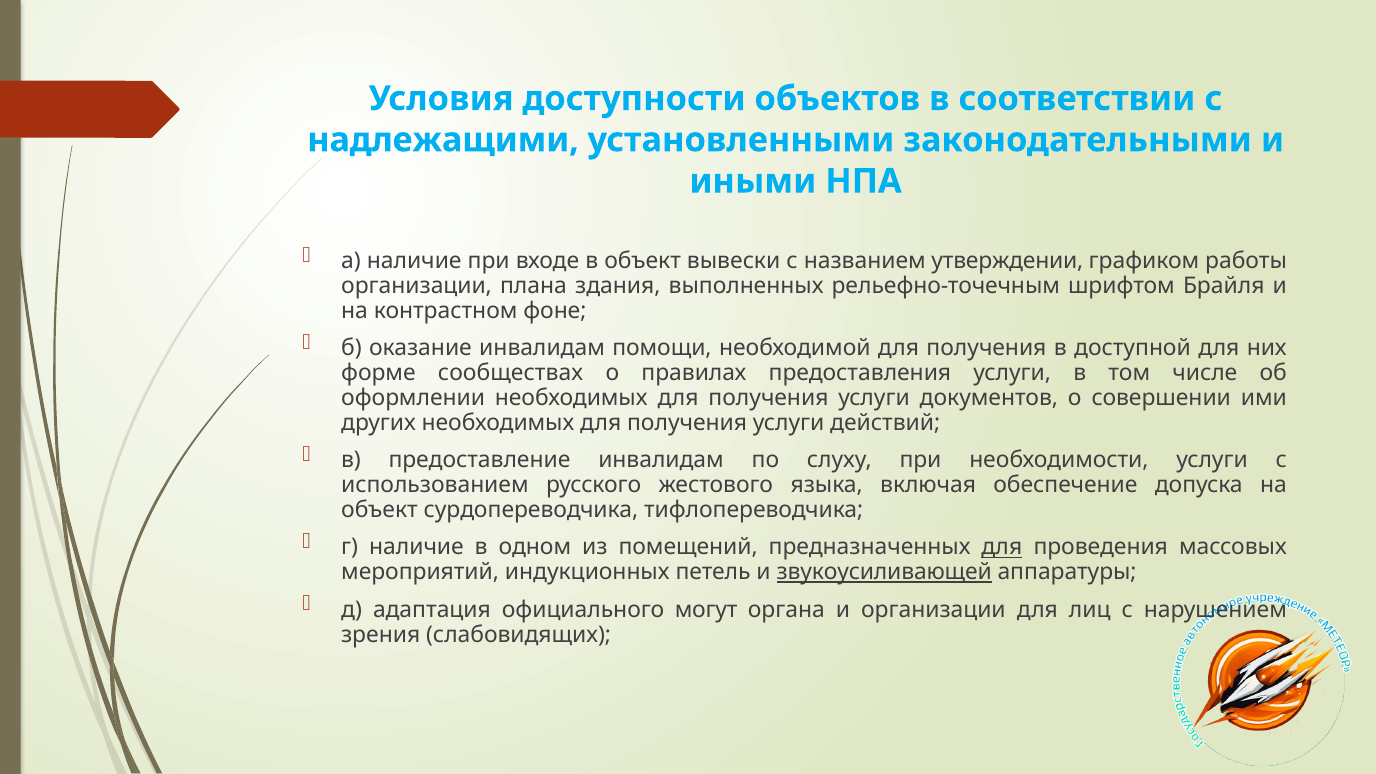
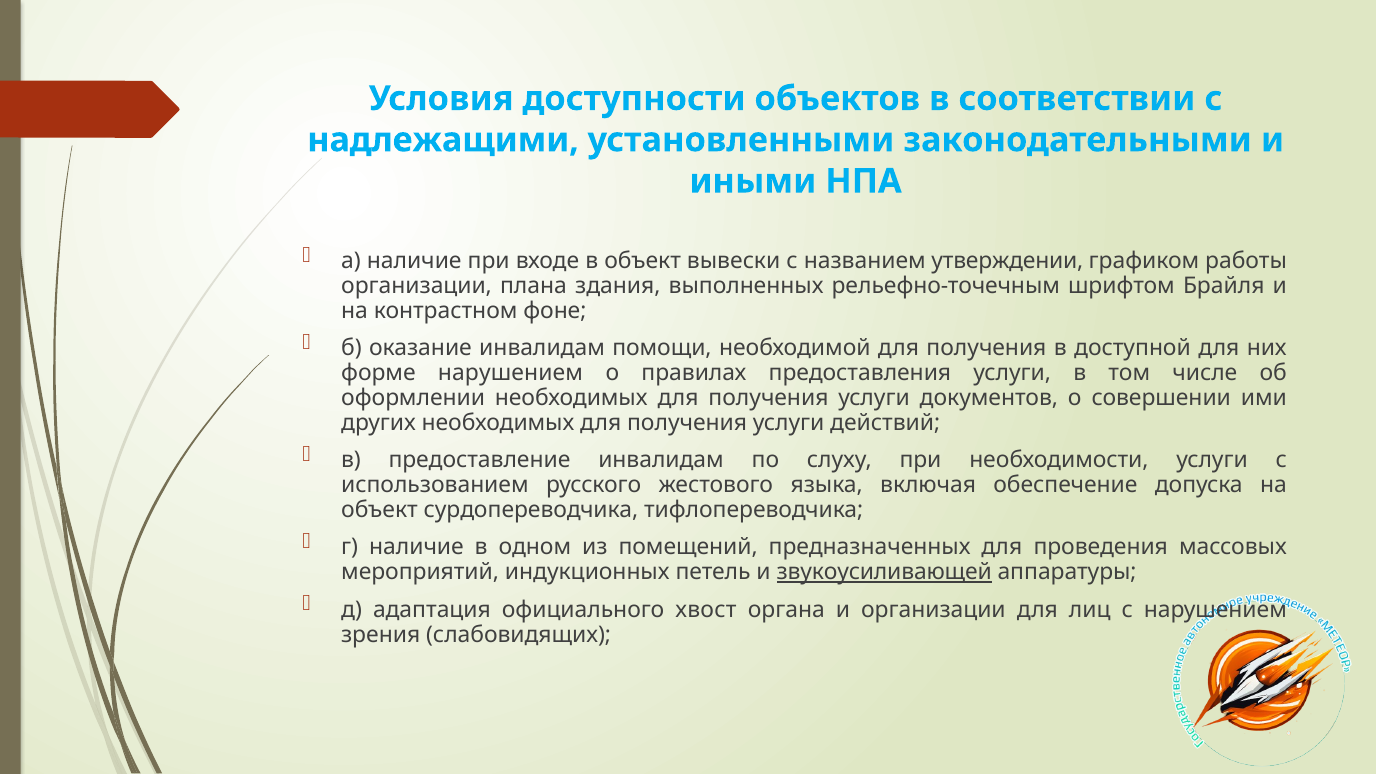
форме сообществах: сообществах -> нарушением
для at (1002, 547) underline: present -> none
могут: могут -> хвост
